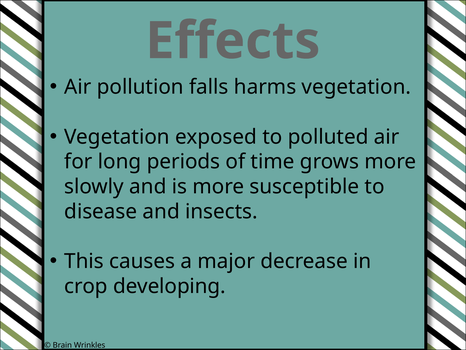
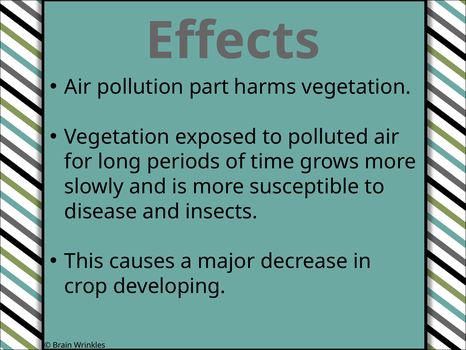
falls: falls -> part
